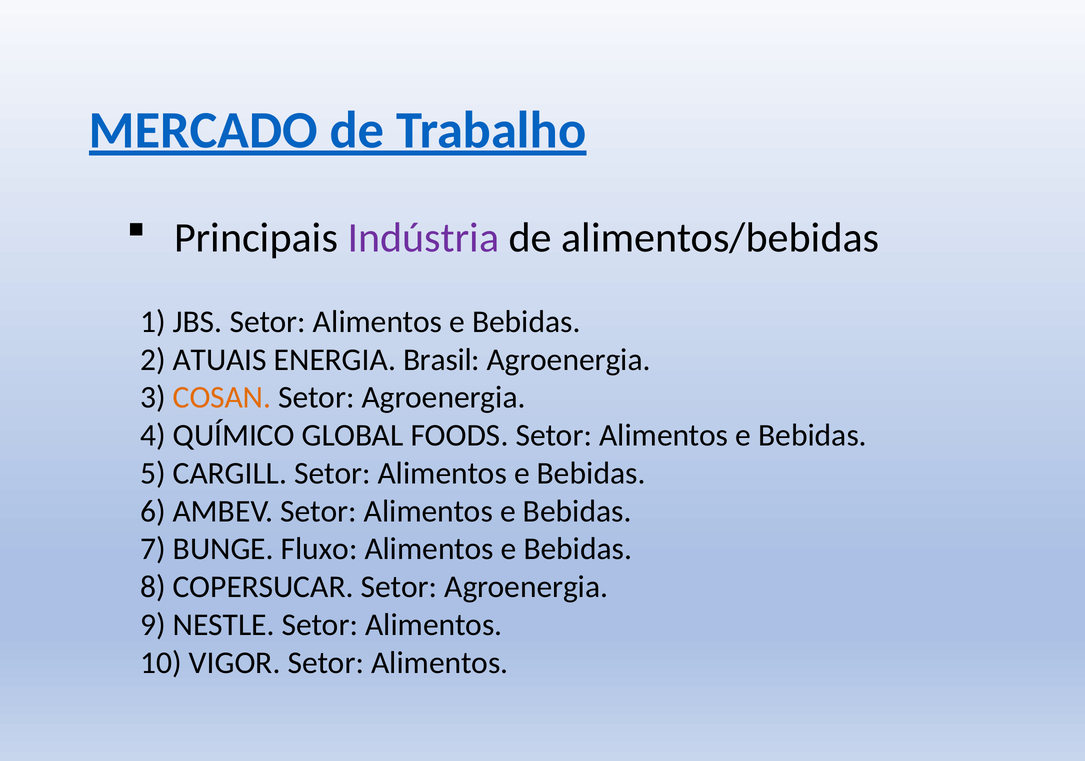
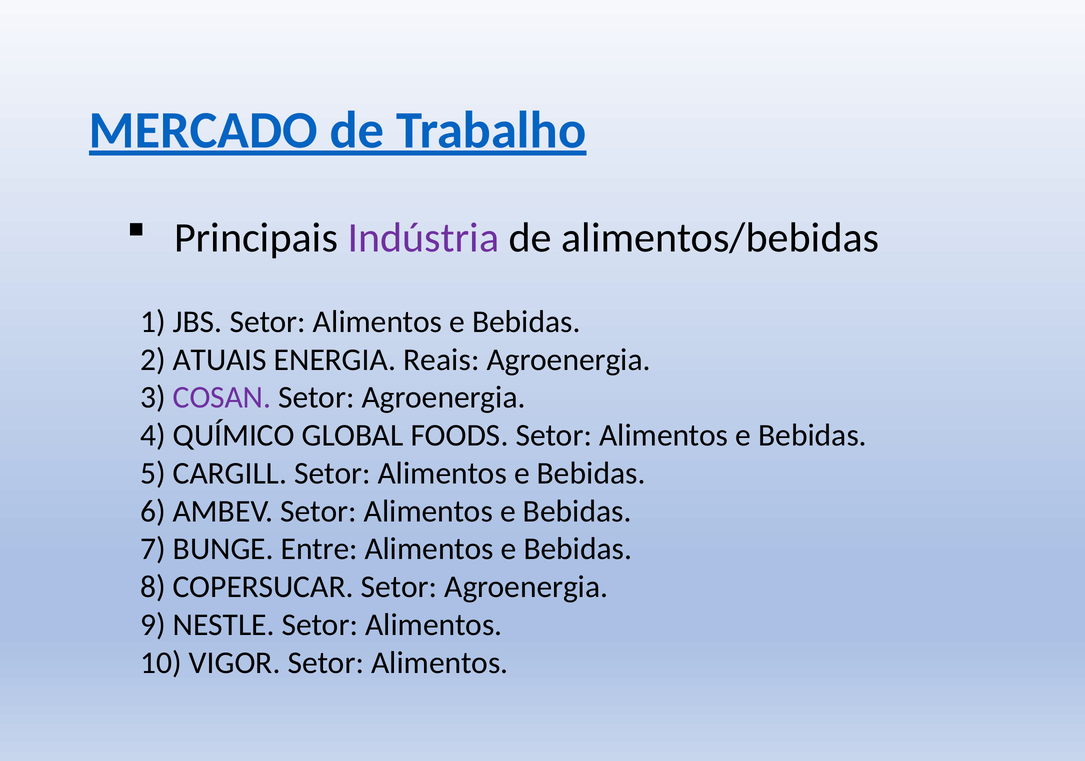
Brasil: Brasil -> Reais
COSAN colour: orange -> purple
Fluxo: Fluxo -> Entre
